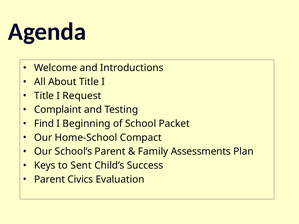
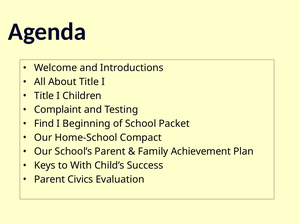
Request: Request -> Children
Assessments: Assessments -> Achievement
Sent: Sent -> With
